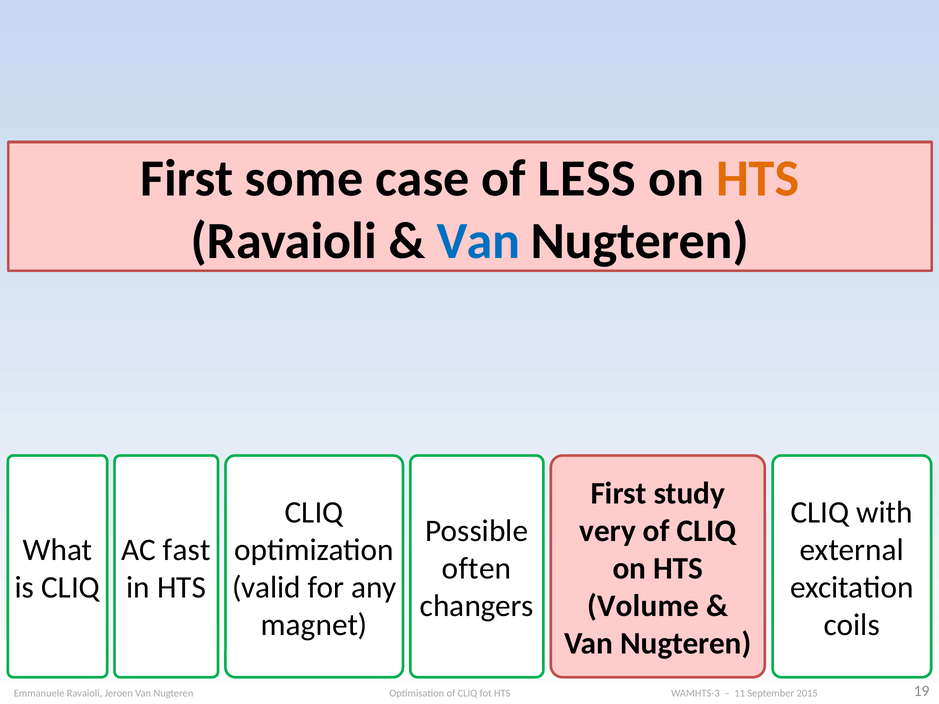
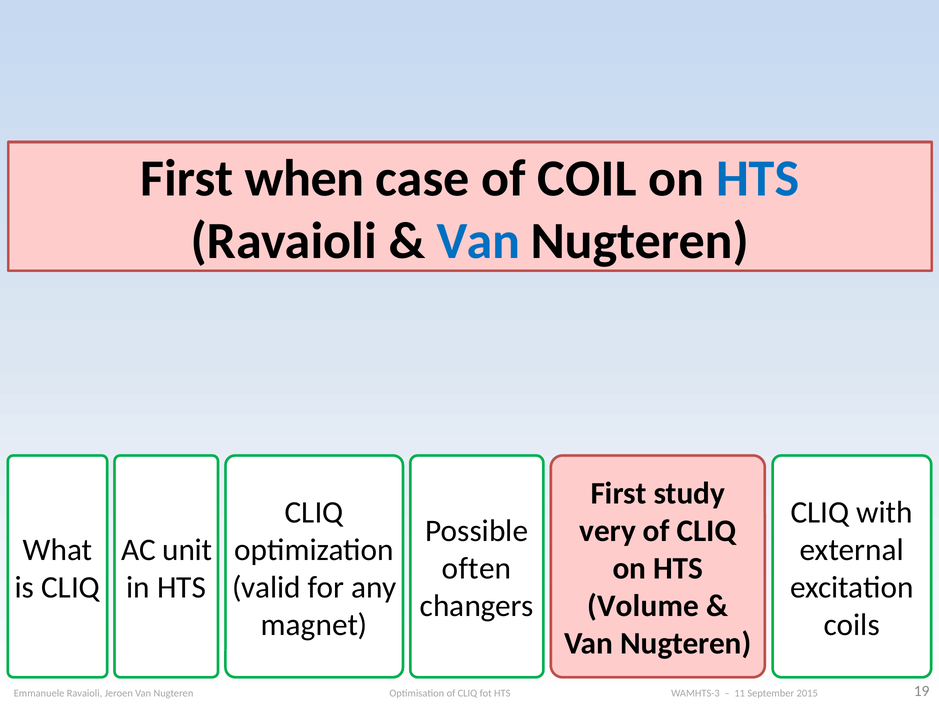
some: some -> when
LESS: LESS -> COIL
HTS at (758, 179) colour: orange -> blue
fast: fast -> unit
